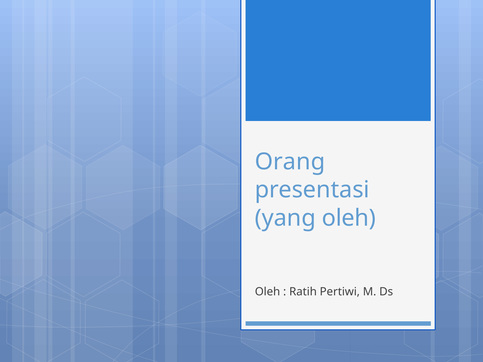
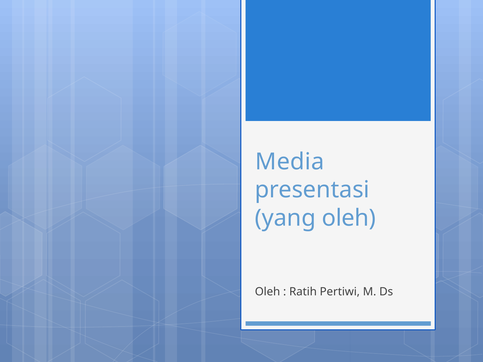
Orang: Orang -> Media
